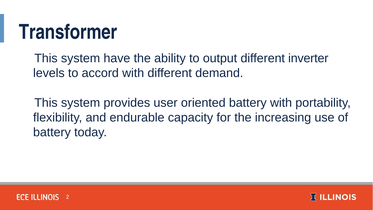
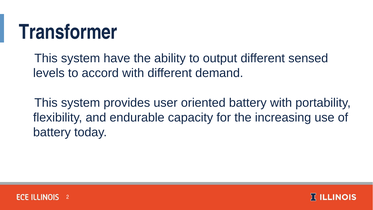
inverter: inverter -> sensed
